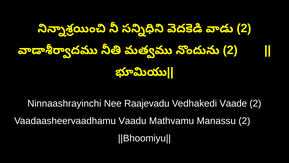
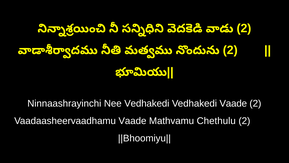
Nee Raajevadu: Raajevadu -> Vedhakedi
Vaadaasheervaadhamu Vaadu: Vaadu -> Vaade
Manassu: Manassu -> Chethulu
